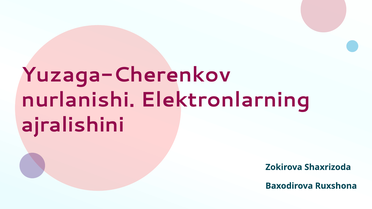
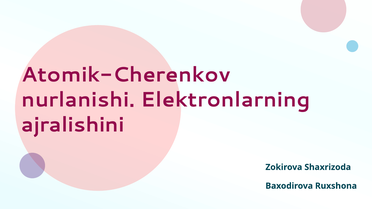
Yuzaga-Cherenkov: Yuzaga-Cherenkov -> Atomik-Cherenkov
